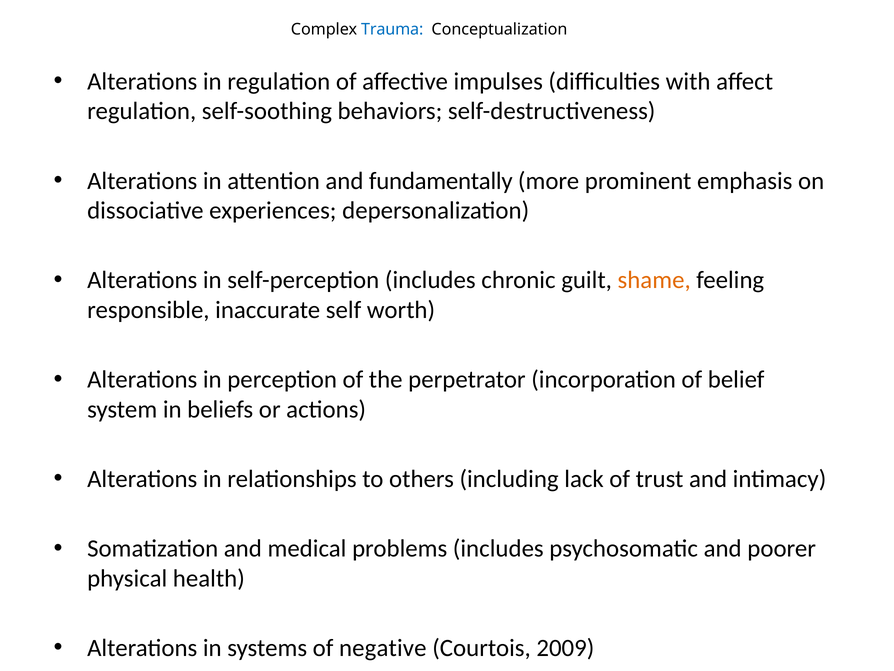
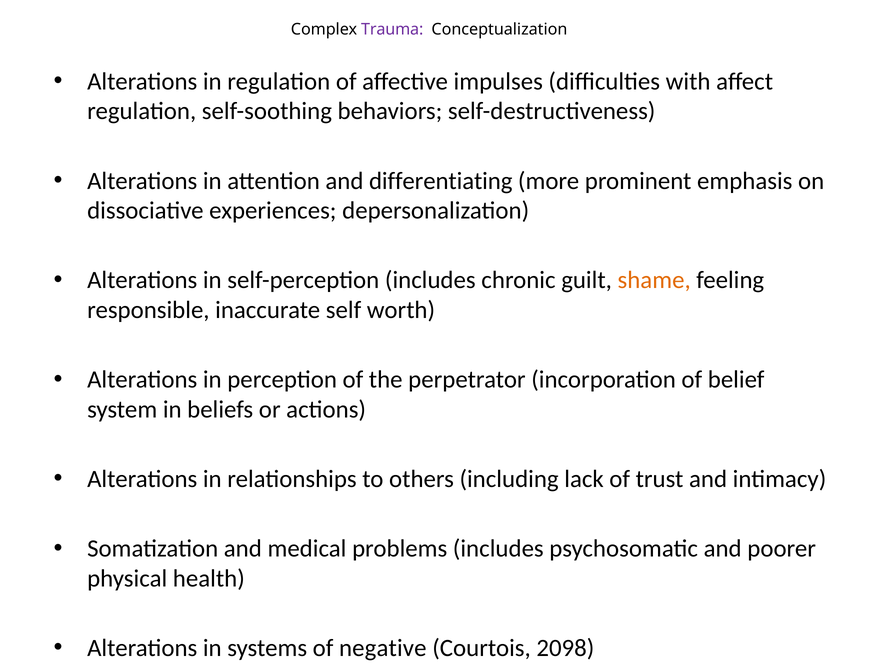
Trauma colour: blue -> purple
fundamentally: fundamentally -> differentiating
2009: 2009 -> 2098
